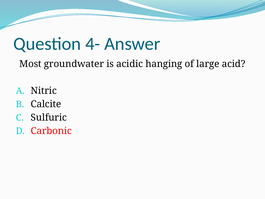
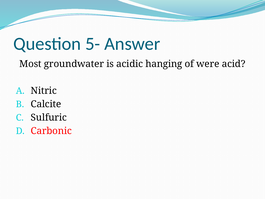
4-: 4- -> 5-
large: large -> were
